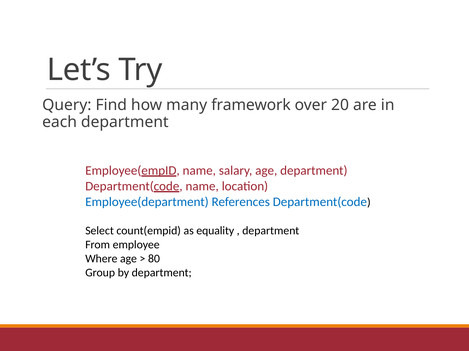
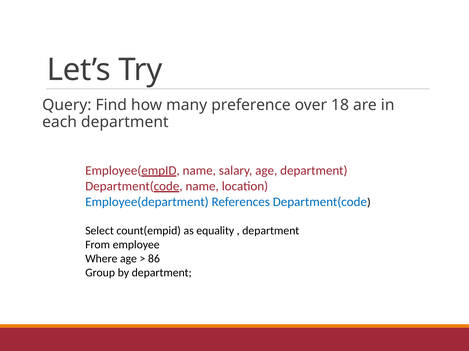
framework: framework -> preference
20: 20 -> 18
80: 80 -> 86
